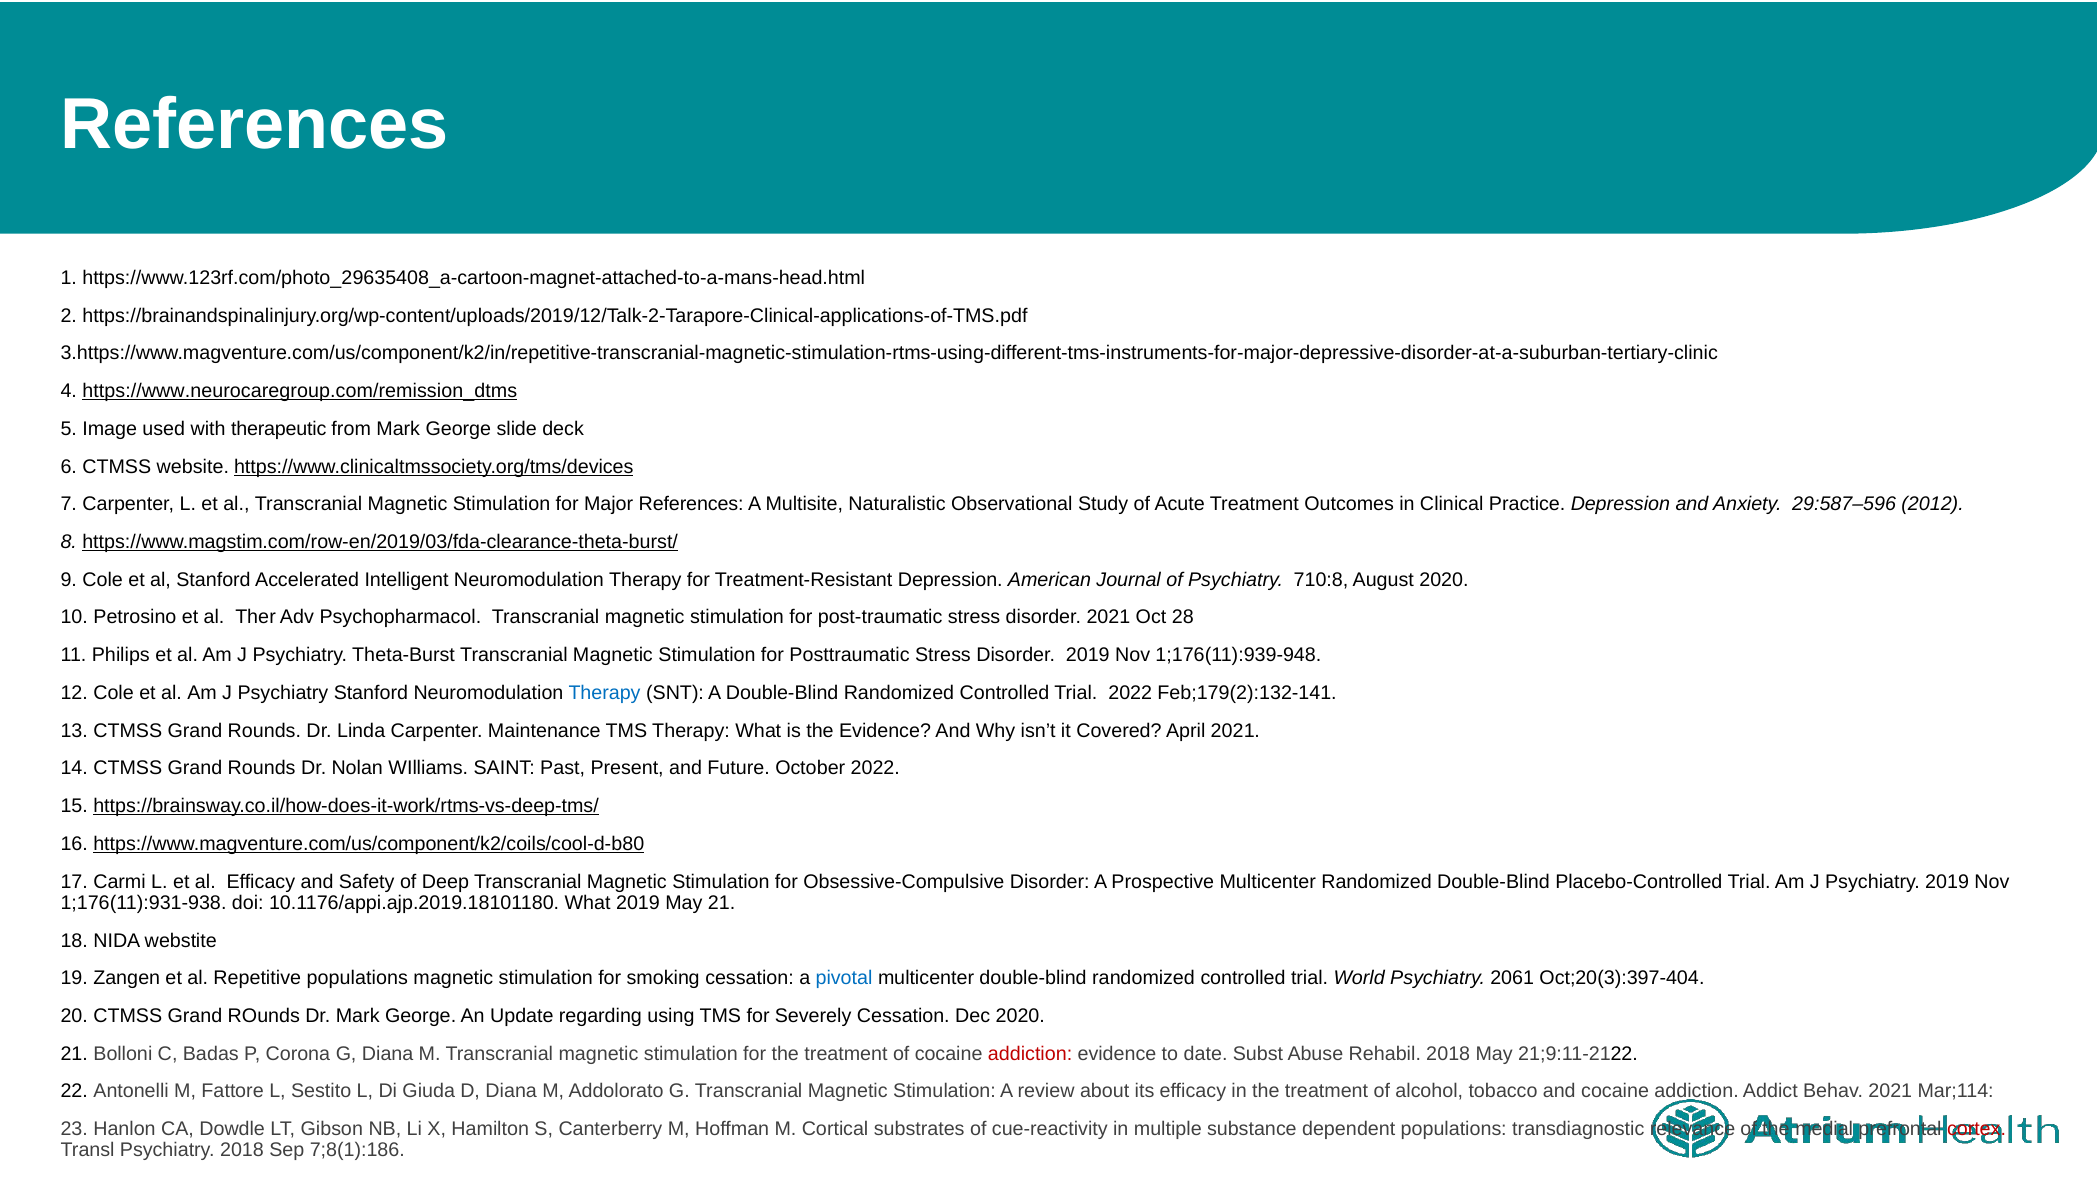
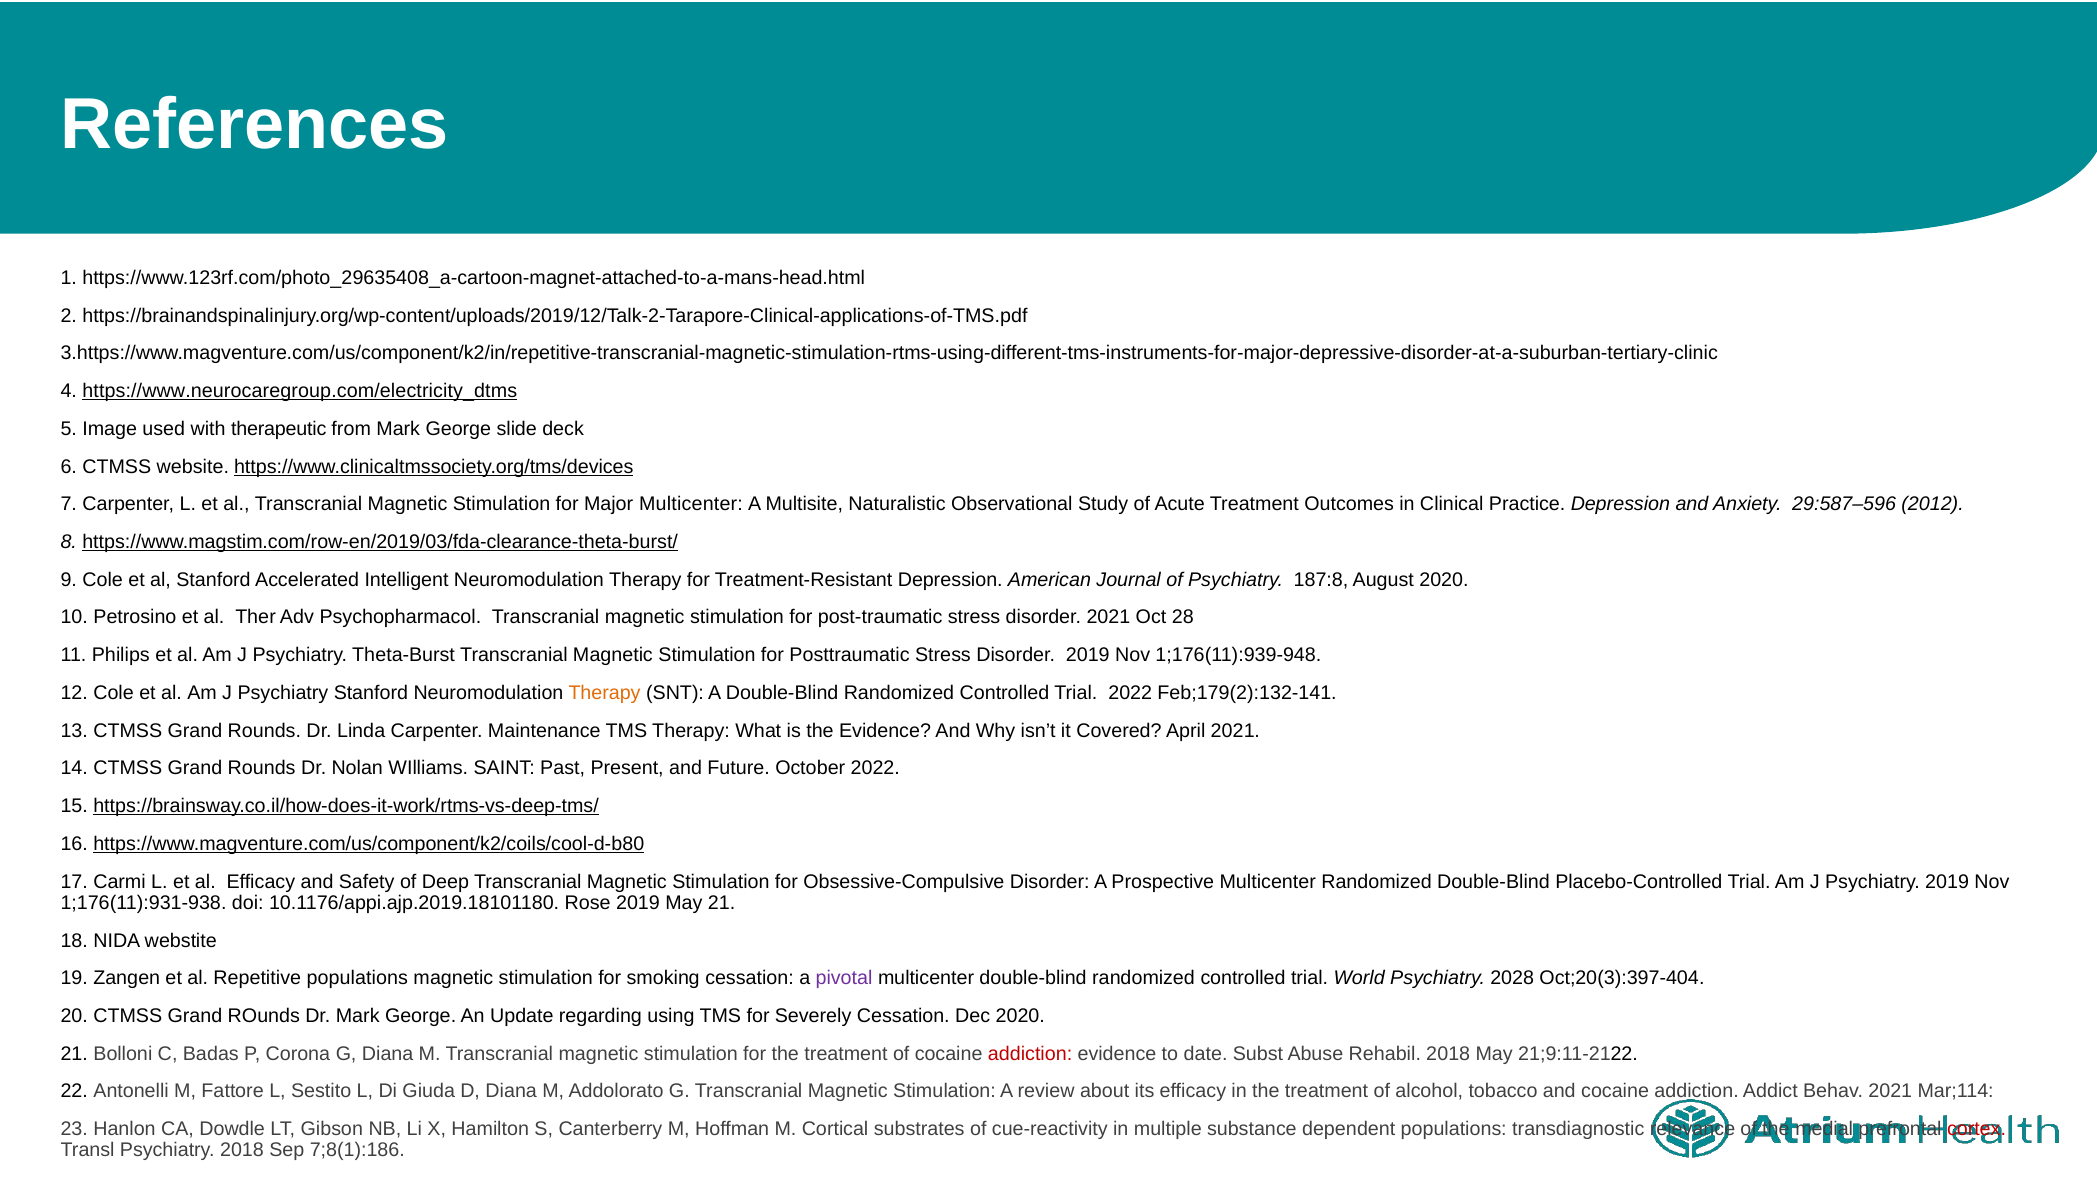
https://www.neurocaregroup.com/remission_dtms: https://www.neurocaregroup.com/remission_dtms -> https://www.neurocaregroup.com/electricity_dtms
Major References: References -> Multicenter
710:8: 710:8 -> 187:8
Therapy at (605, 693) colour: blue -> orange
10.1176/appi.ajp.2019.18101180 What: What -> Rose
pivotal colour: blue -> purple
2061: 2061 -> 2028
